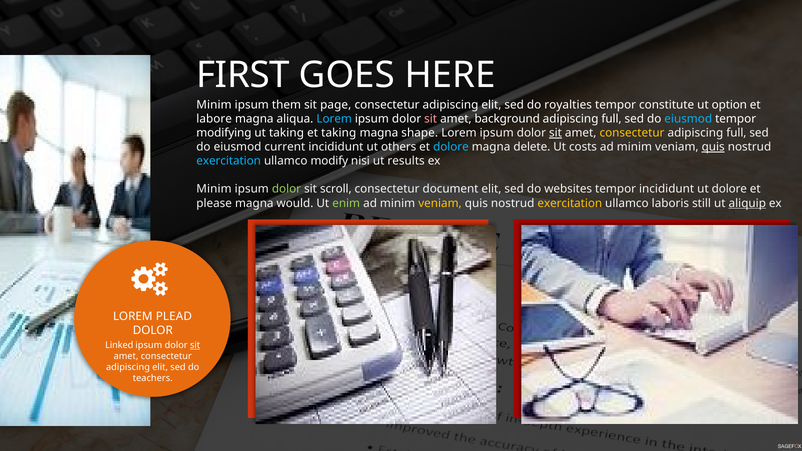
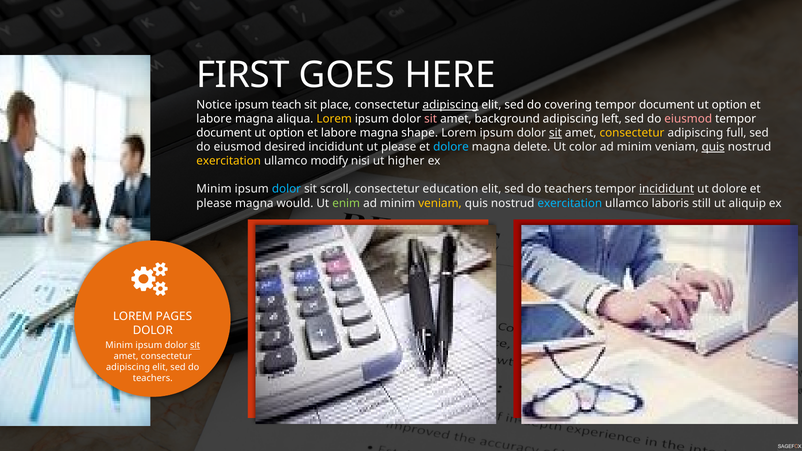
Minim at (214, 105): Minim -> Notice
them: them -> teach
page: page -> place
adipiscing at (450, 105) underline: none -> present
royalties: royalties -> covering
constitute at (667, 105): constitute -> document
Lorem at (334, 119) colour: light blue -> yellow
full at (612, 119): full -> left
eiusmod at (688, 119) colour: light blue -> pink
modifying at (224, 133): modifying -> document
taking at (286, 133): taking -> option
taking at (339, 133): taking -> labore
current: current -> desired
ut others: others -> please
costs: costs -> color
exercitation at (229, 161) colour: light blue -> yellow
results: results -> higher
dolor at (286, 189) colour: light green -> light blue
document: document -> education
websites at (568, 189): websites -> teachers
incididunt at (667, 189) underline: none -> present
exercitation at (570, 203) colour: yellow -> light blue
aliquip underline: present -> none
PLEAD: PLEAD -> PAGES
Linked at (119, 345): Linked -> Minim
